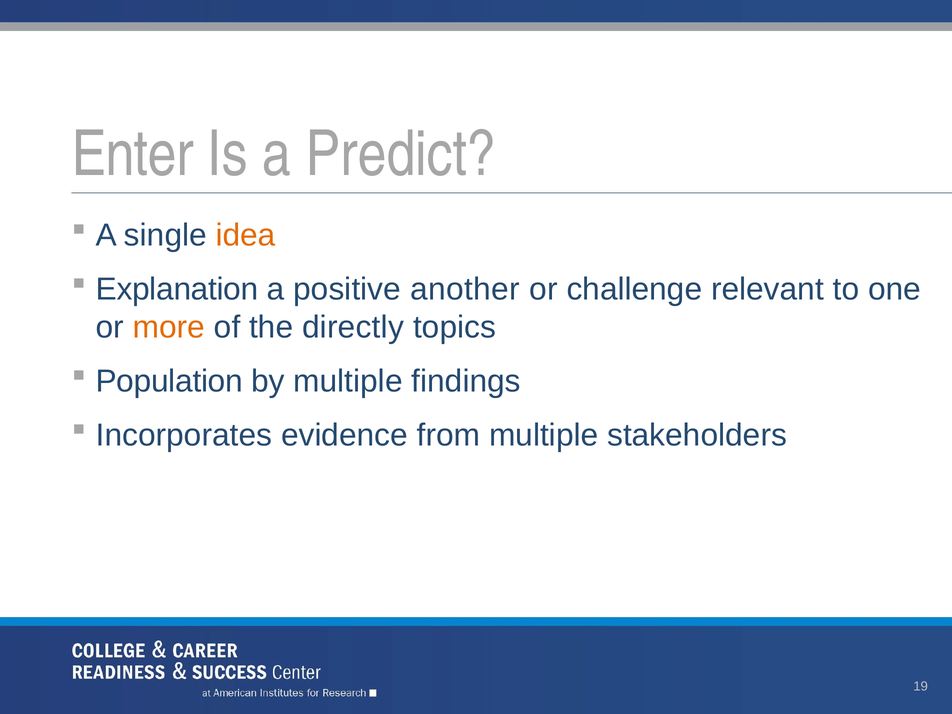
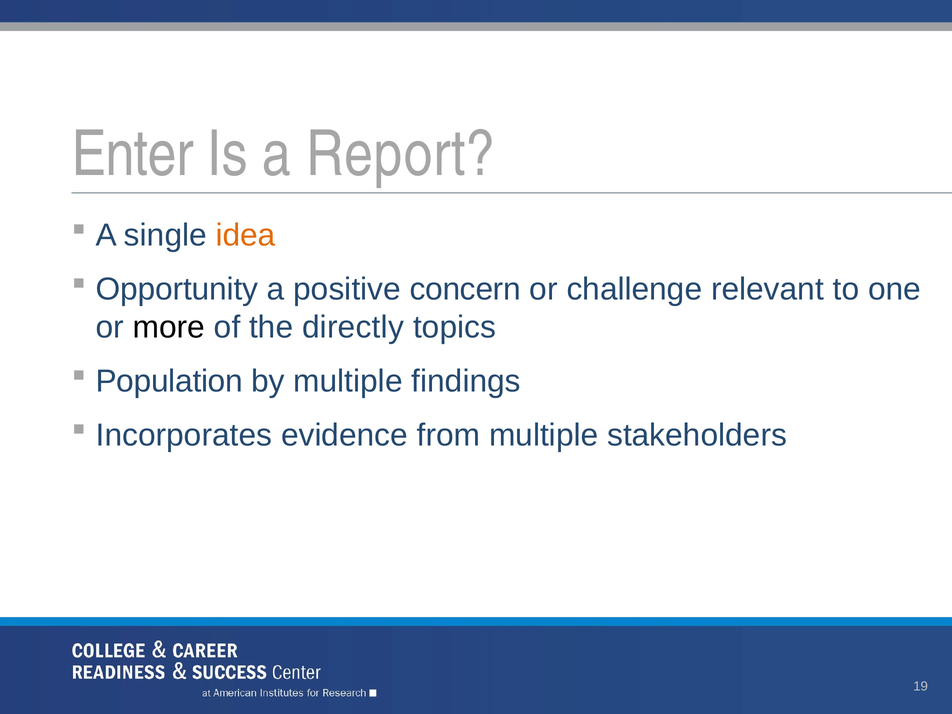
Predict: Predict -> Report
Explanation: Explanation -> Opportunity
another: another -> concern
more colour: orange -> black
